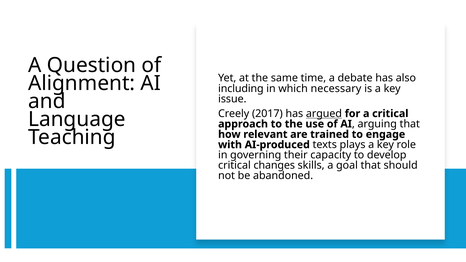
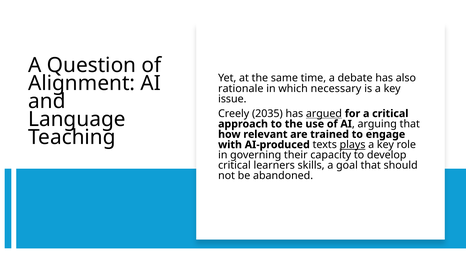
including: including -> rationale
2017: 2017 -> 2035
plays underline: none -> present
changes: changes -> learners
